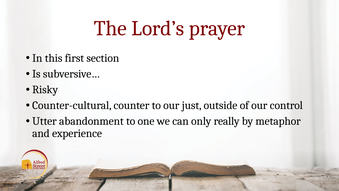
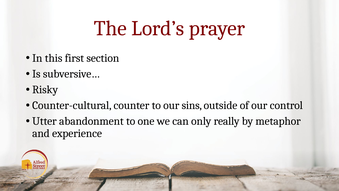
just: just -> sins
